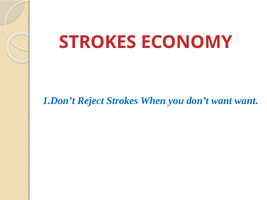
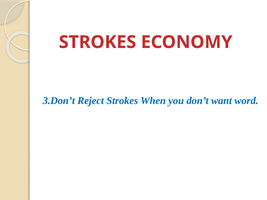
1.Don’t: 1.Don’t -> 3.Don’t
want want: want -> word
